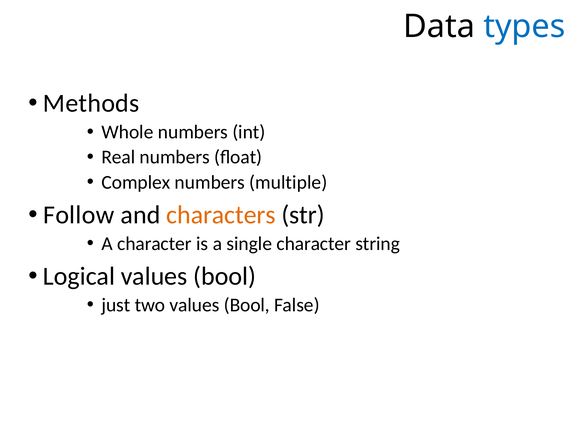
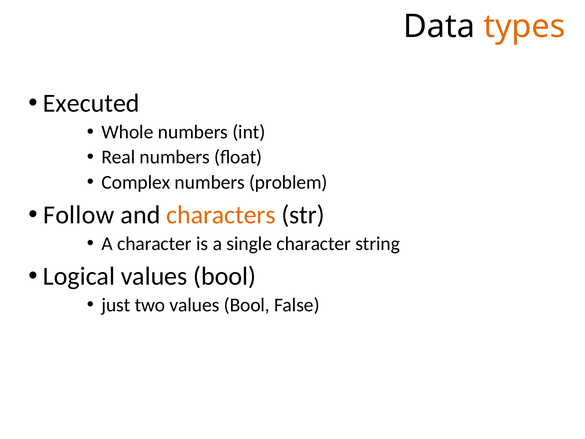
types colour: blue -> orange
Methods: Methods -> Executed
multiple: multiple -> problem
